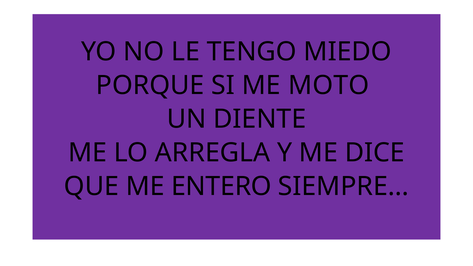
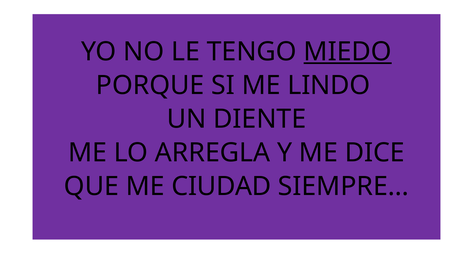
MIEDO underline: none -> present
MOTO: MOTO -> LINDO
ENTERO: ENTERO -> CIUDAD
